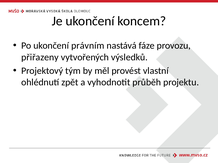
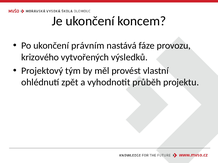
přiřazeny: přiřazeny -> krizového
